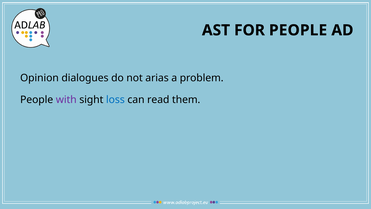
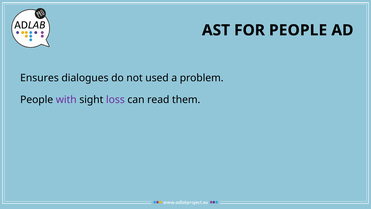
Opinion: Opinion -> Ensures
arias: arias -> used
loss colour: blue -> purple
